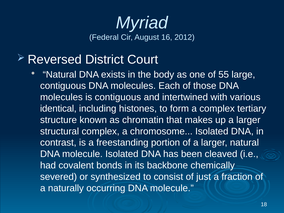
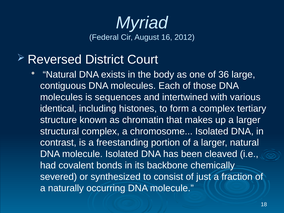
55: 55 -> 36
is contiguous: contiguous -> sequences
